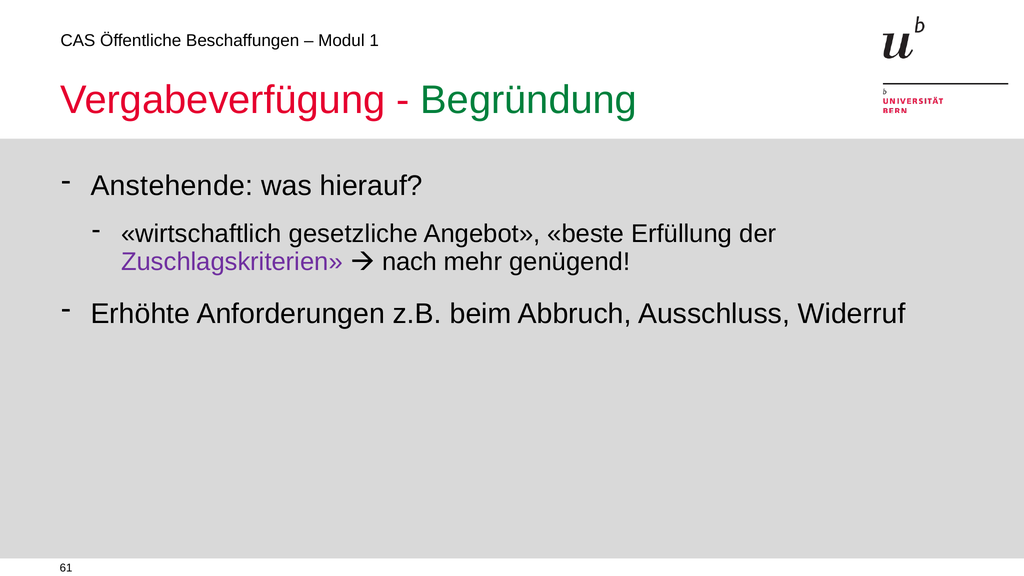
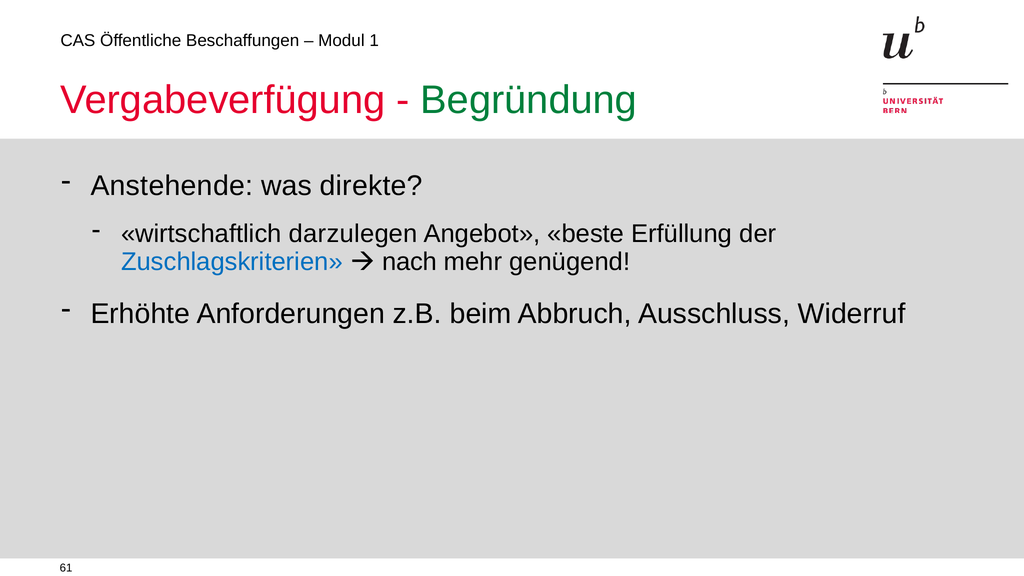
hierauf: hierauf -> direkte
gesetzliche: gesetzliche -> darzulegen
Zuschlagskriterien colour: purple -> blue
